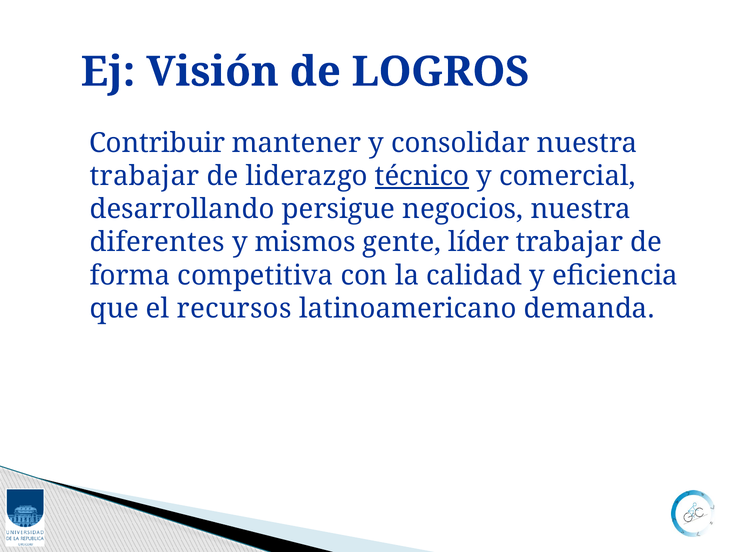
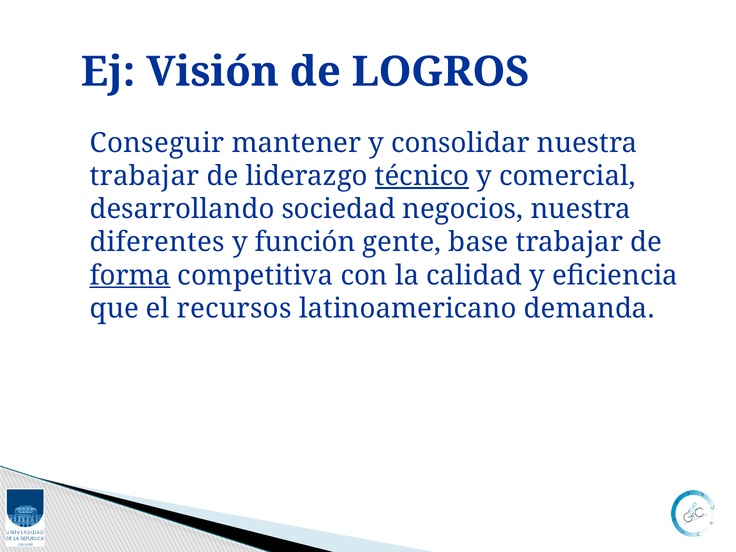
Contribuir: Contribuir -> Conseguir
persigue: persigue -> sociedad
mismos: mismos -> función
líder: líder -> base
forma underline: none -> present
